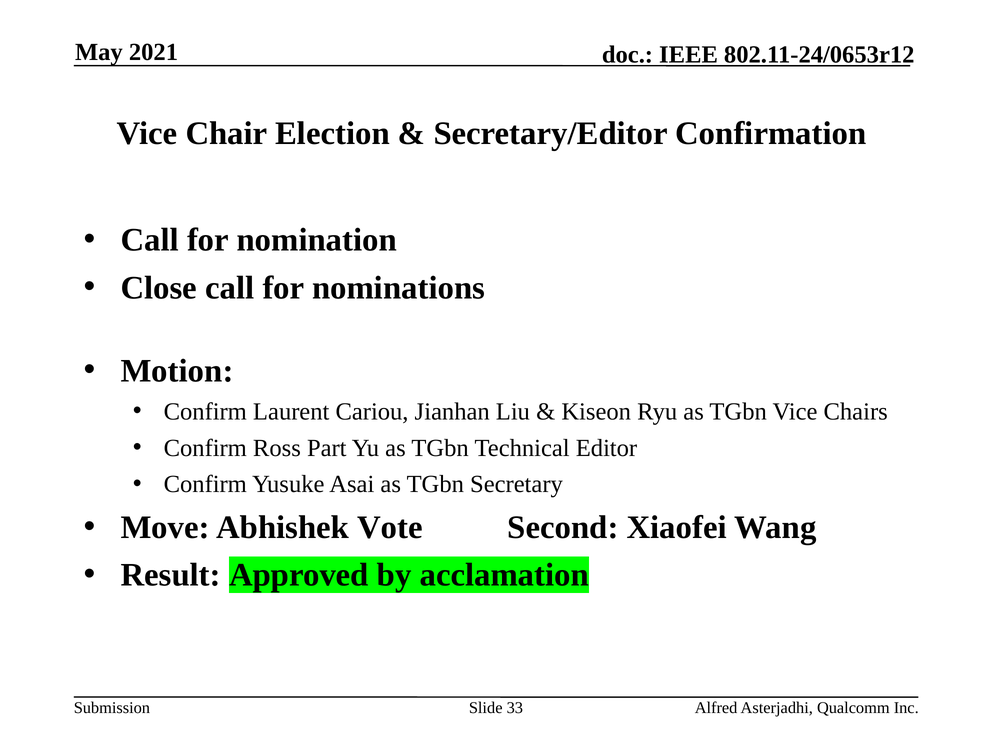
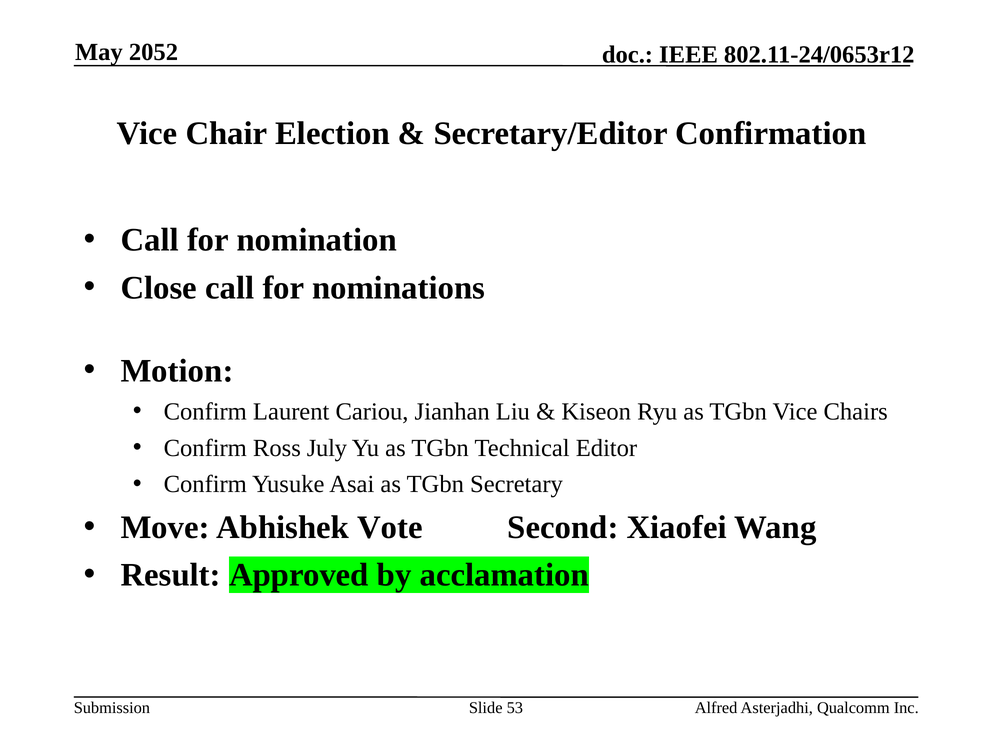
2021: 2021 -> 2052
Part: Part -> July
33: 33 -> 53
